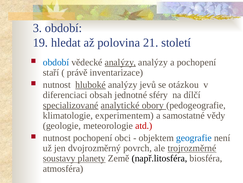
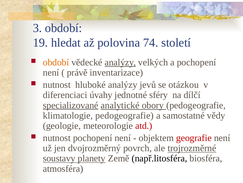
21: 21 -> 74
období at (56, 62) colour: blue -> orange
analýzy analýzy: analýzy -> velkých
staří at (51, 72): staří -> není
hluboké underline: present -> none
obsah: obsah -> úvahy
klimatologie experimentem: experimentem -> pedogeografie
nutnost pochopení obci: obci -> není
geografie colour: blue -> red
